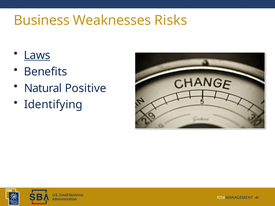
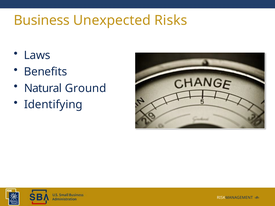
Weaknesses: Weaknesses -> Unexpected
Laws underline: present -> none
Positive: Positive -> Ground
